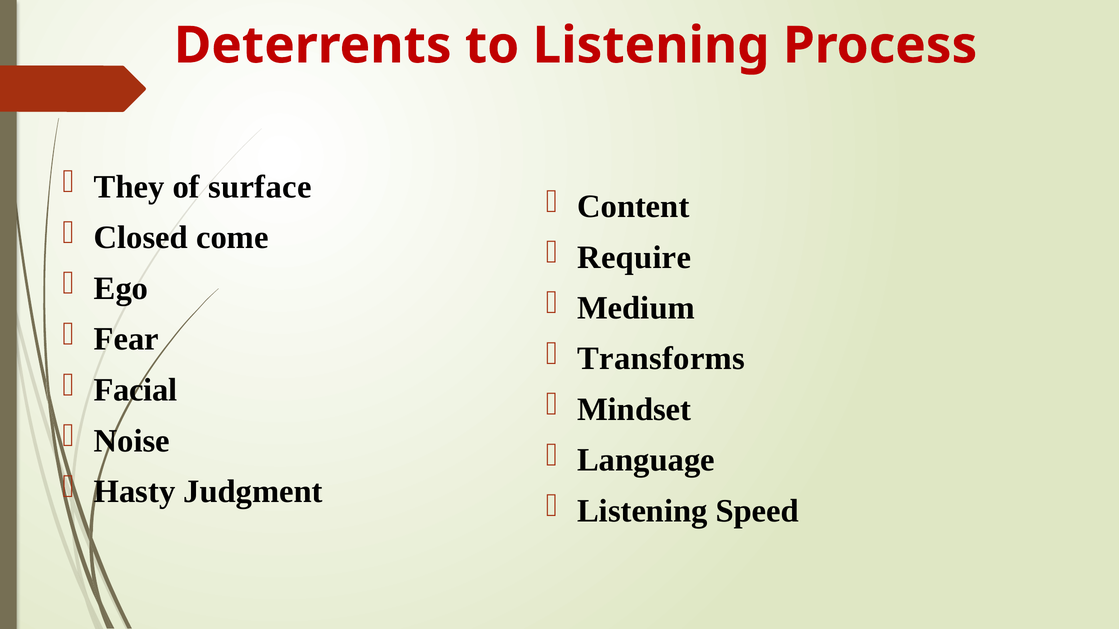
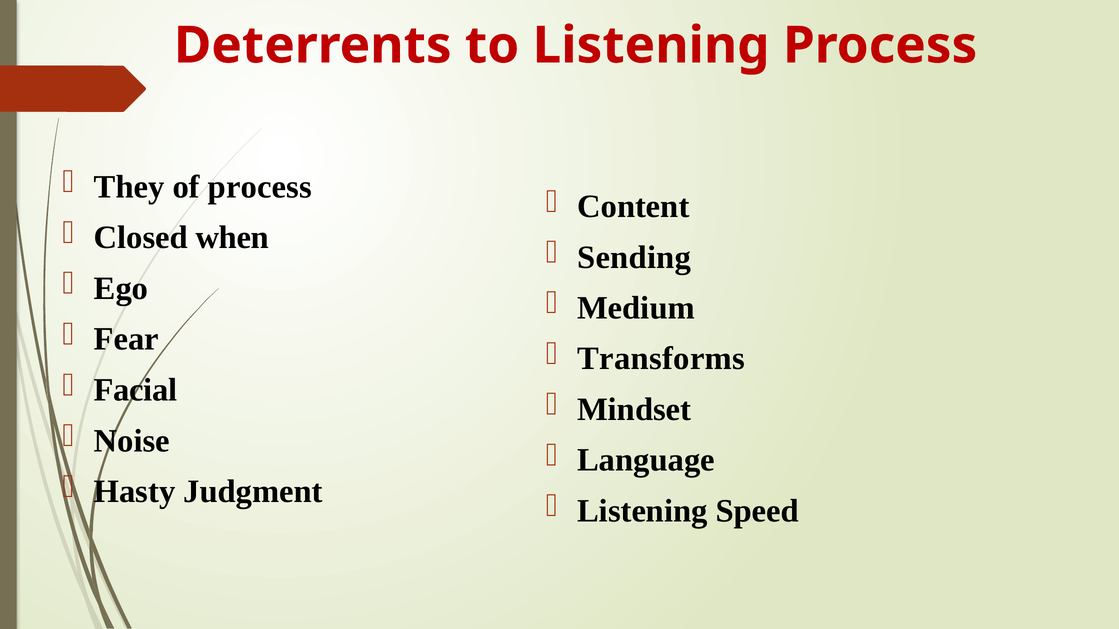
of surface: surface -> process
come: come -> when
Require: Require -> Sending
